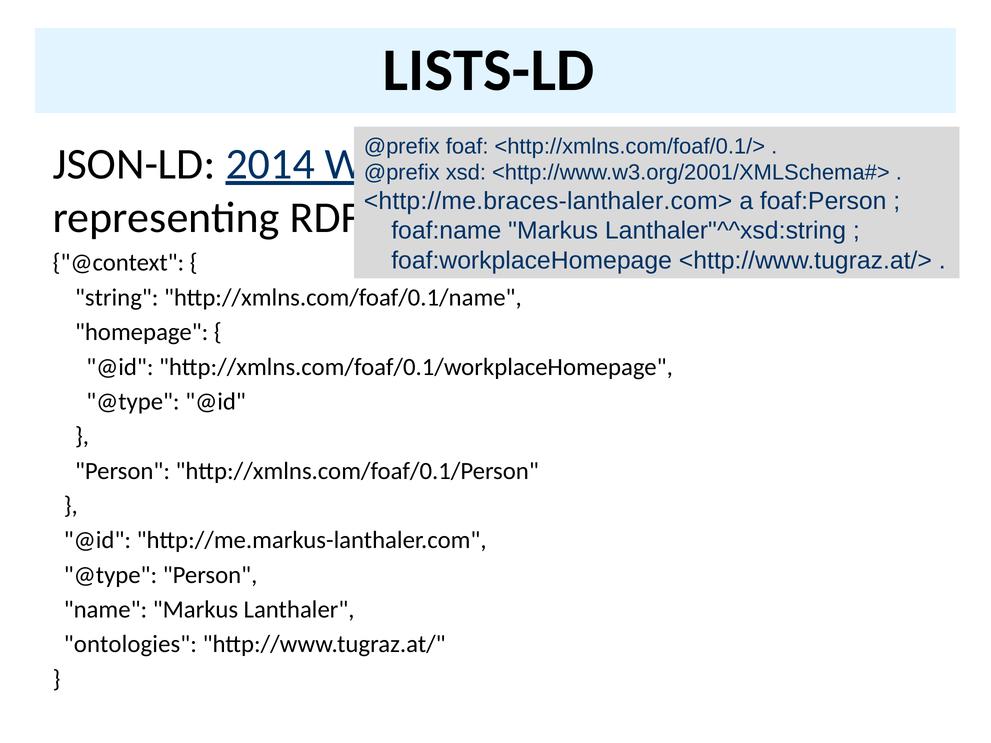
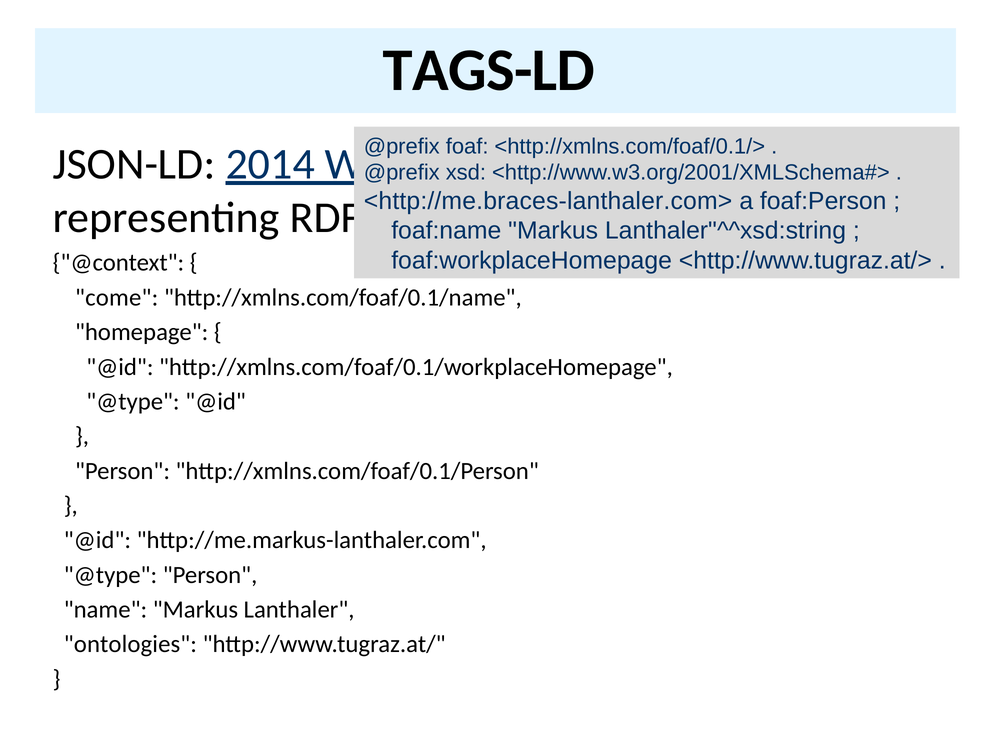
LISTS-LD: LISTS-LD -> TAGS-LD
string: string -> come
